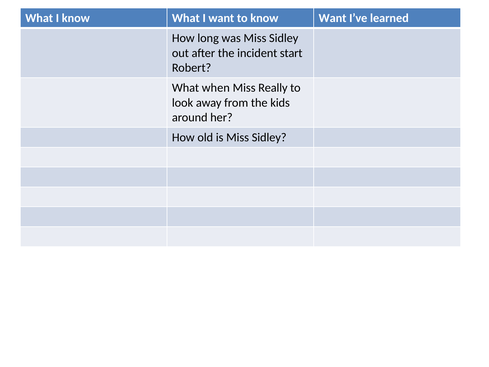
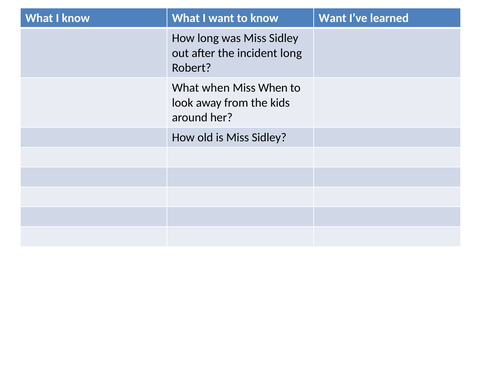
incident start: start -> long
Miss Really: Really -> When
